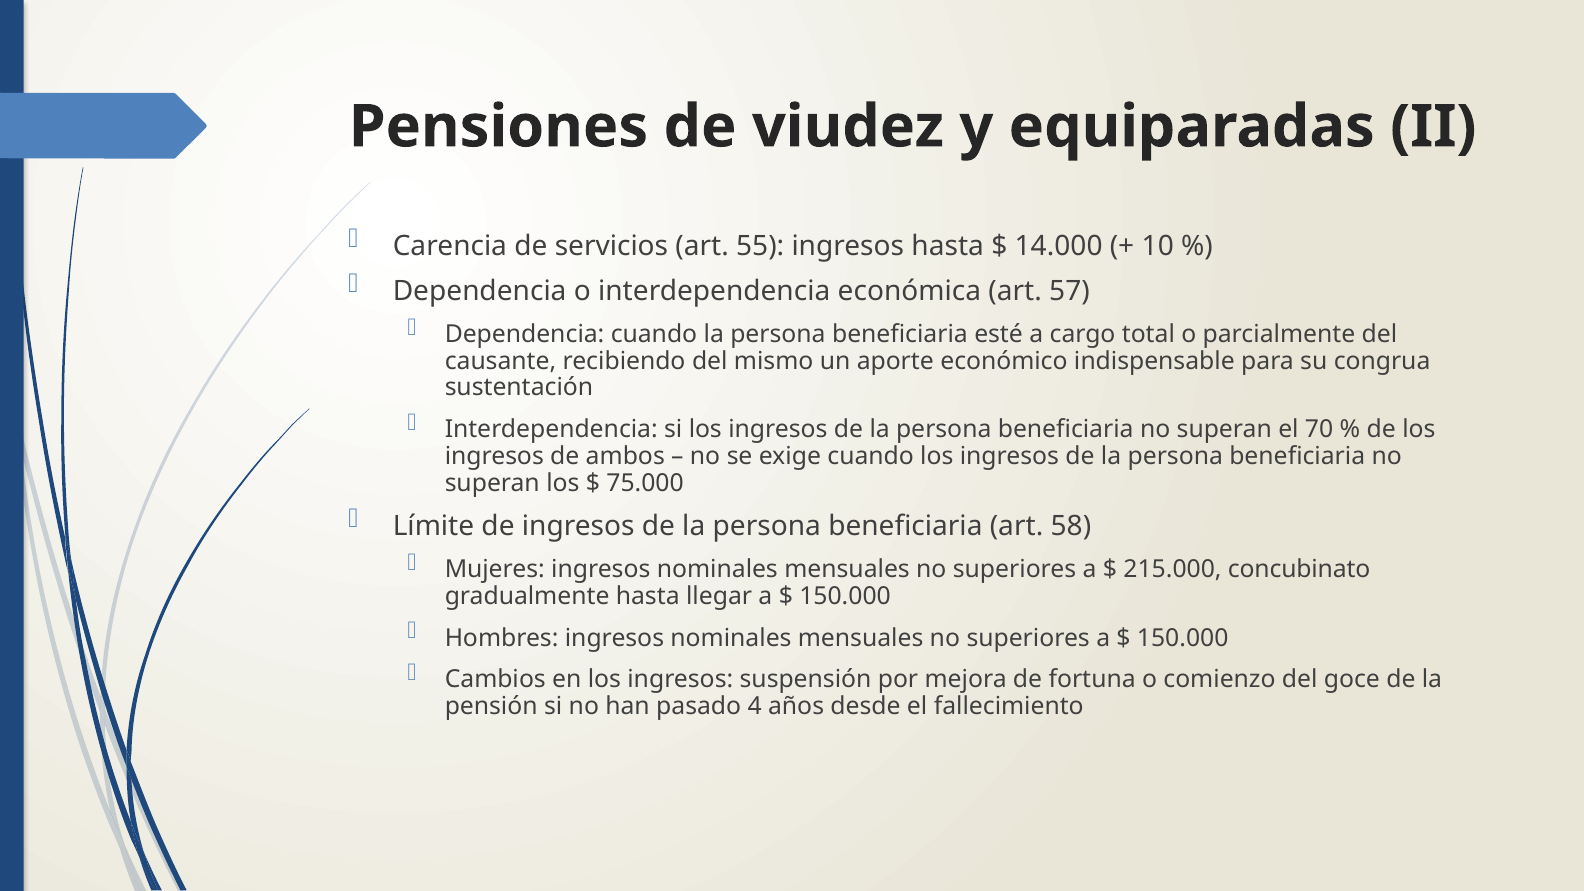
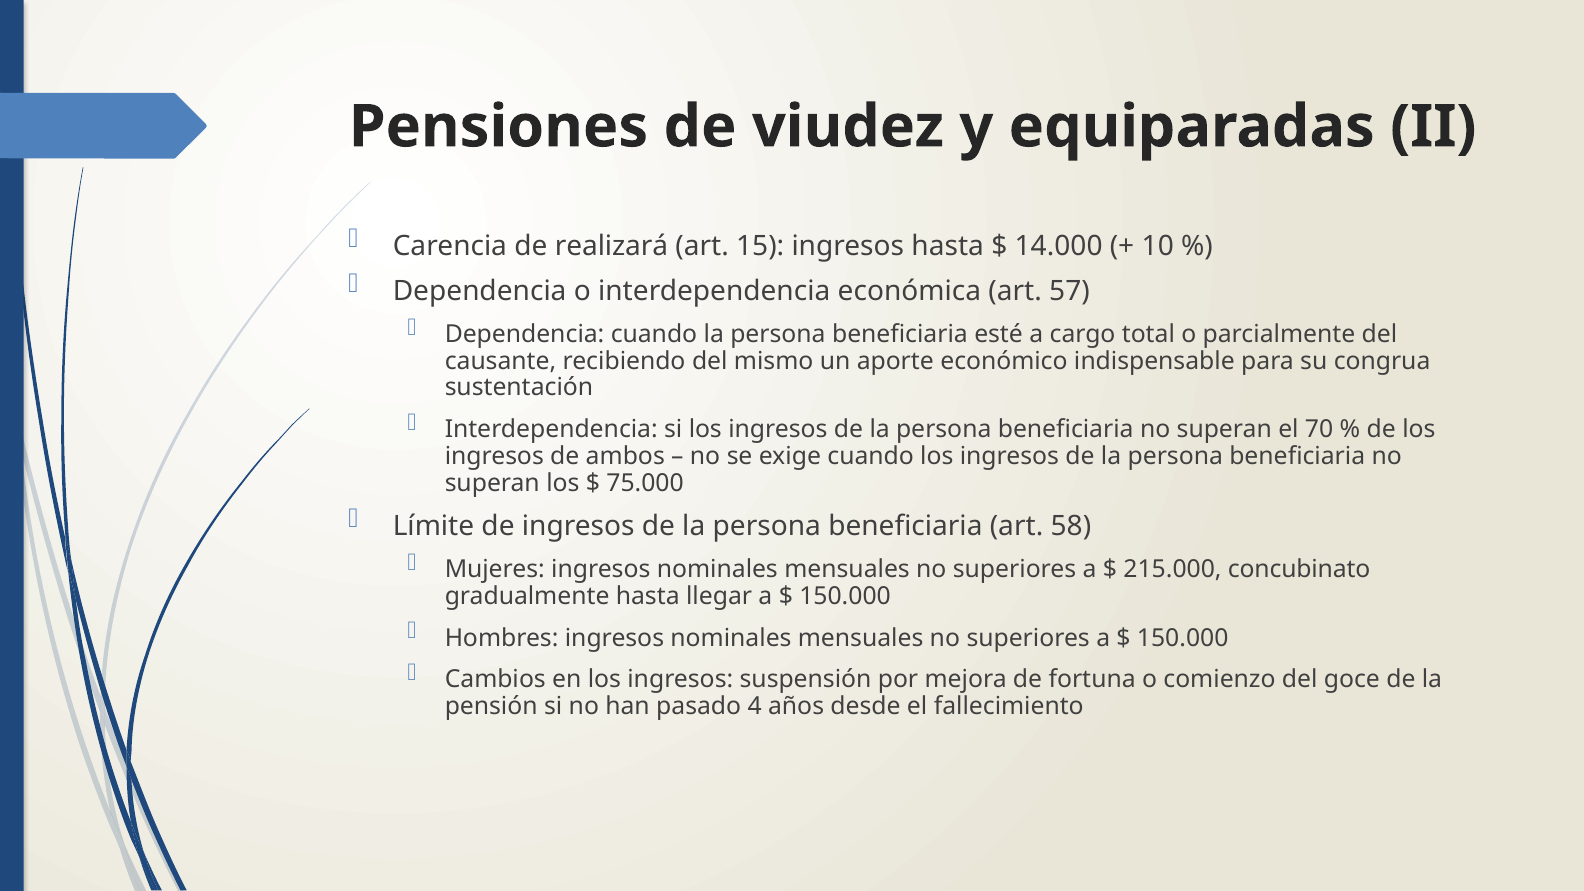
servicios: servicios -> realizará
55: 55 -> 15
